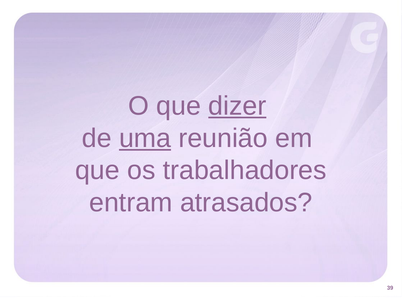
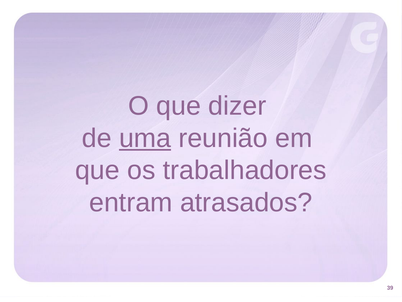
dizer underline: present -> none
